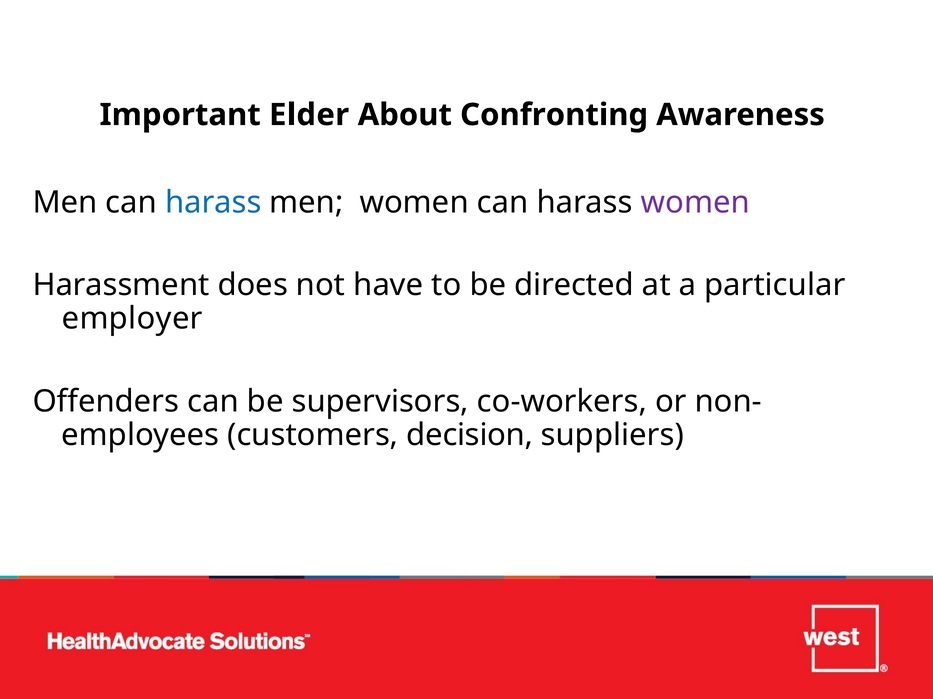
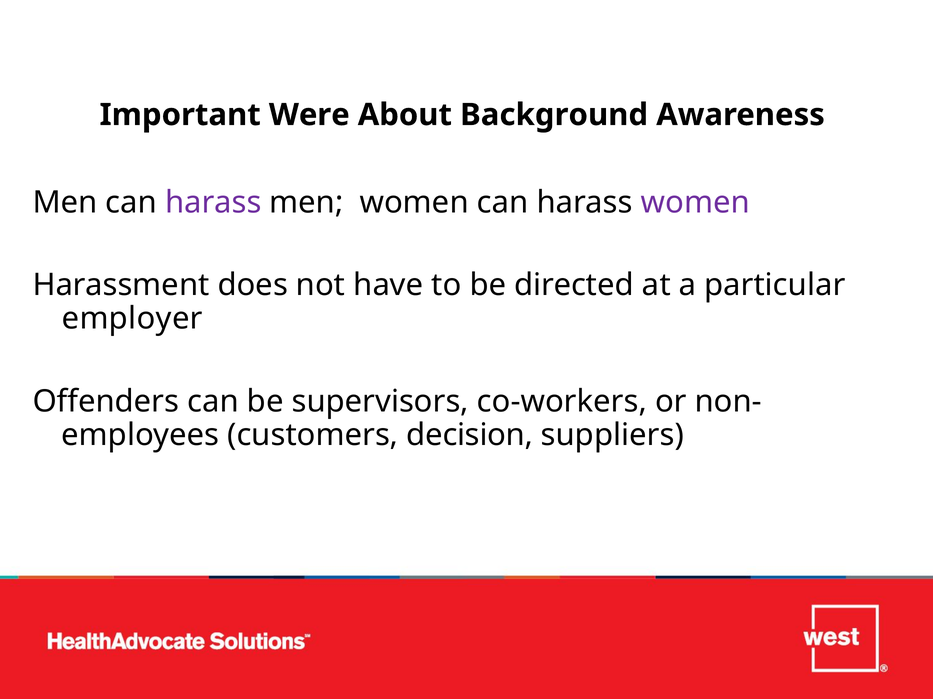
Elder: Elder -> Were
Confronting: Confronting -> Background
harass at (213, 203) colour: blue -> purple
